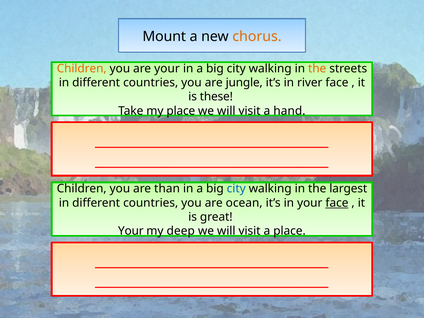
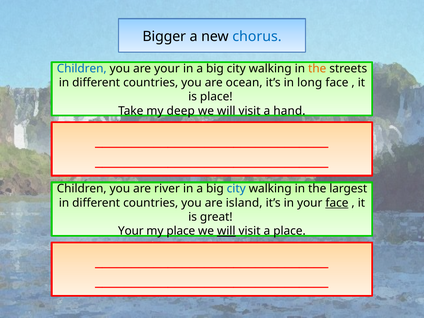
Mount: Mount -> Bigger
chorus colour: orange -> blue
Children at (82, 68) colour: orange -> blue
jungle: jungle -> ocean
river: river -> long
is these: these -> place
my place: place -> deep
than: than -> river
ocean: ocean -> island
my deep: deep -> place
will at (226, 231) underline: none -> present
